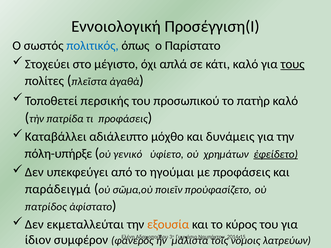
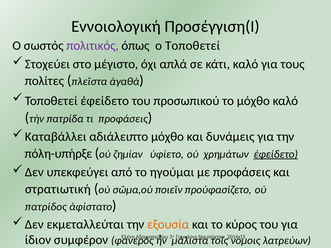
πολιτικός colour: blue -> purple
ο Παρίστατο: Παρίστατο -> Τοποθετεί
τους underline: present -> none
Τοποθετεί περσικής: περσικής -> ἐφείδετο
το πατὴρ: πατὴρ -> μόχθο
γενικό: γενικό -> ζημίαν
παράδειγμά: παράδειγμά -> στρατιωτική
